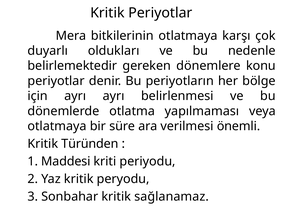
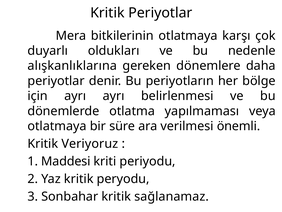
belirlemektedir: belirlemektedir -> alışkanlıklarına
konu: konu -> daha
Türünden: Türünden -> Veriyoruz
